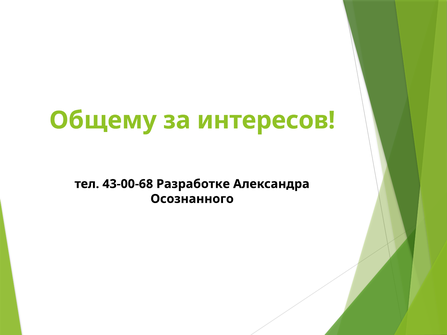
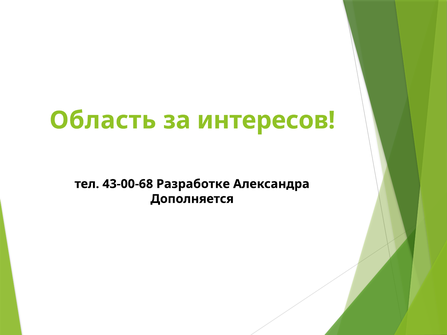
Общему: Общему -> Область
Осознанного: Осознанного -> Дополняется
